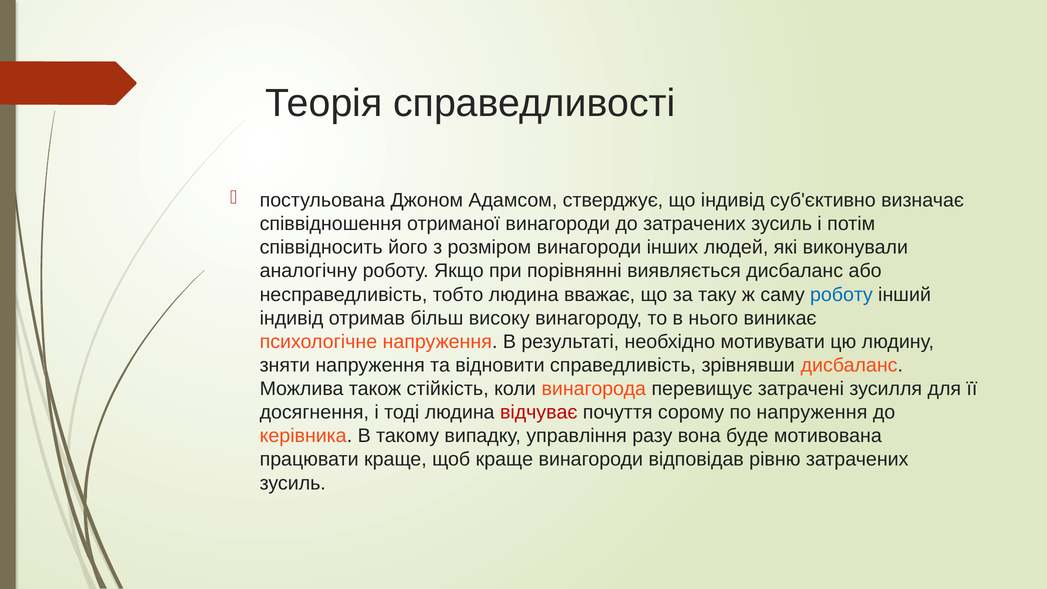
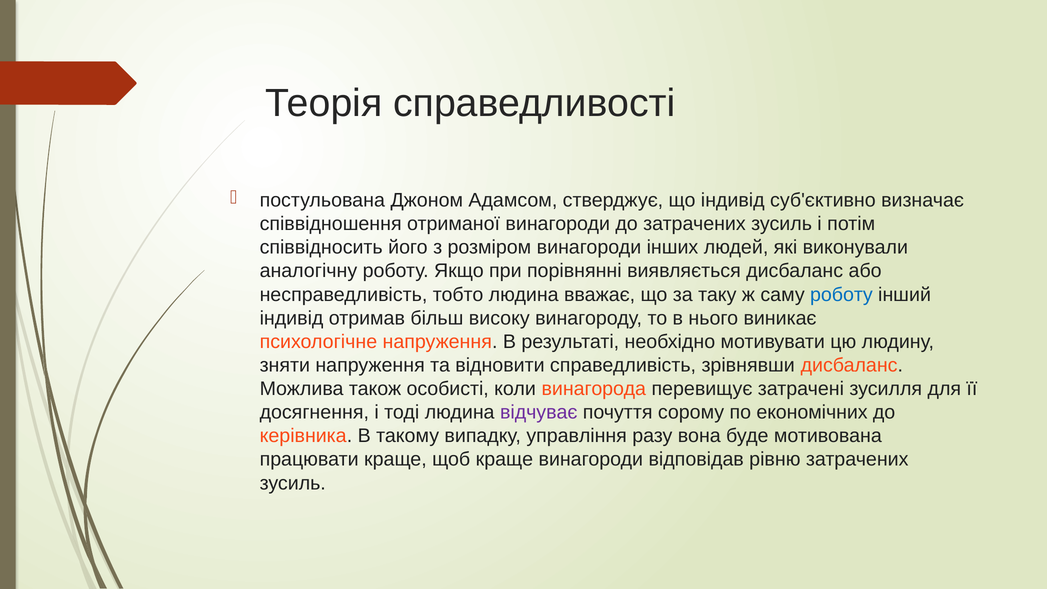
стійкість: стійкість -> особисті
відчуває colour: red -> purple
по напруження: напруження -> економічних
